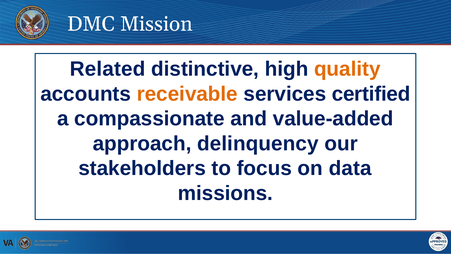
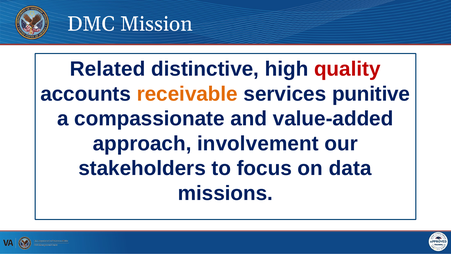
quality colour: orange -> red
certified: certified -> punitive
delinquency: delinquency -> involvement
